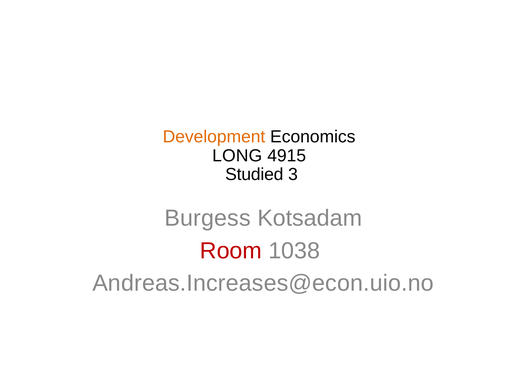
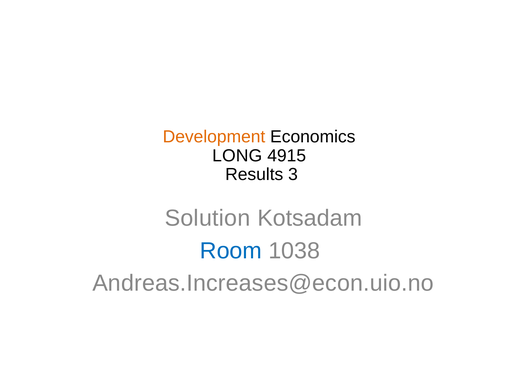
Studied: Studied -> Results
Burgess: Burgess -> Solution
Room colour: red -> blue
